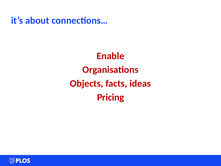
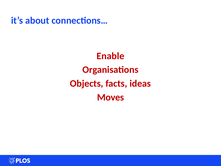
Pricing: Pricing -> Moves
